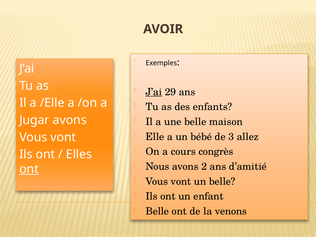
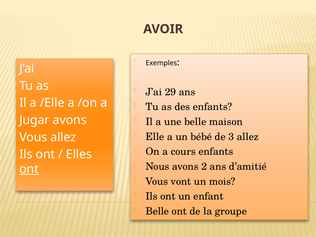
J’ai at (154, 92) underline: present -> none
vont at (63, 137): vont -> allez
cours congrès: congrès -> enfants
un belle: belle -> mois
venons: venons -> groupe
